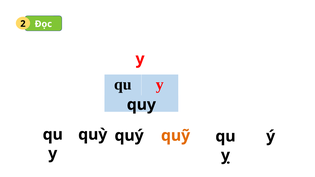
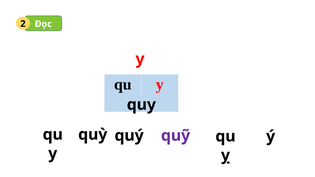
quỹ colour: orange -> purple
